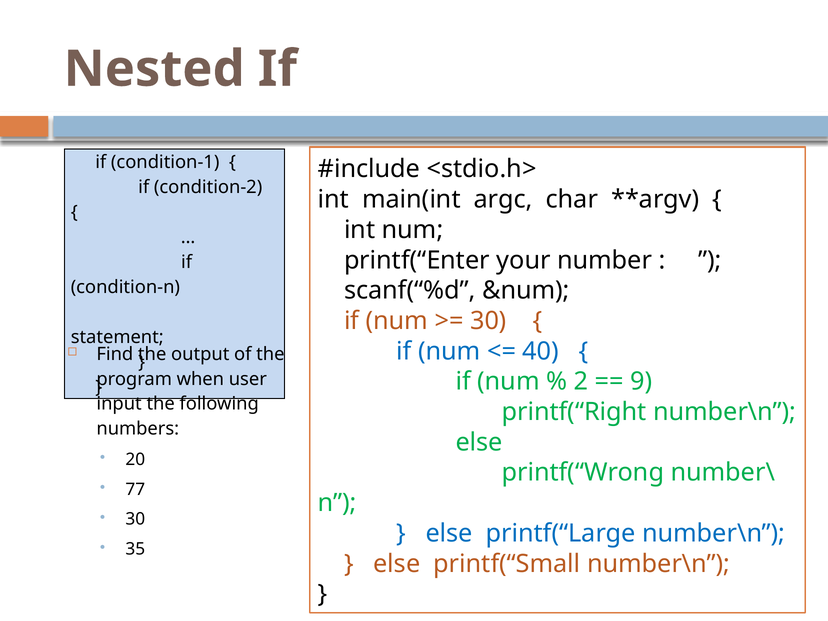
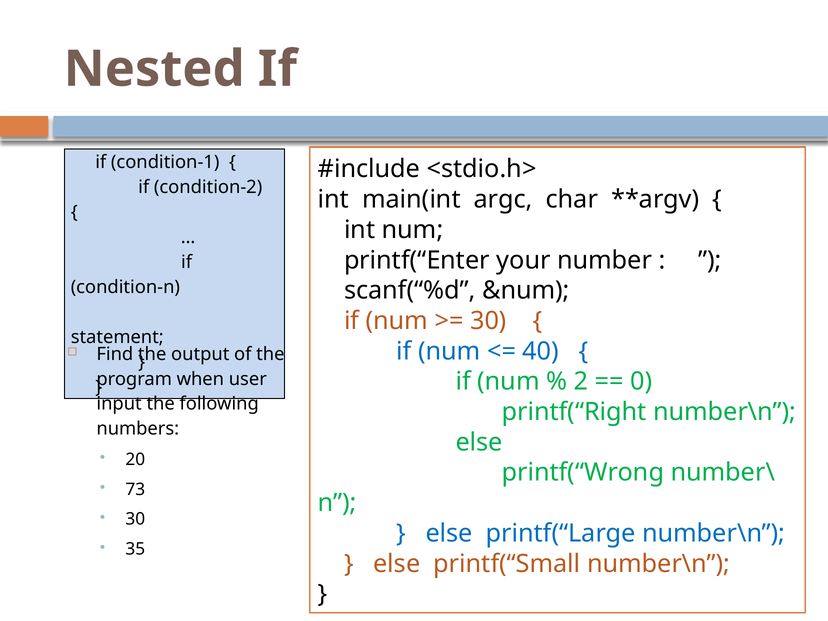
9: 9 -> 0
77: 77 -> 73
